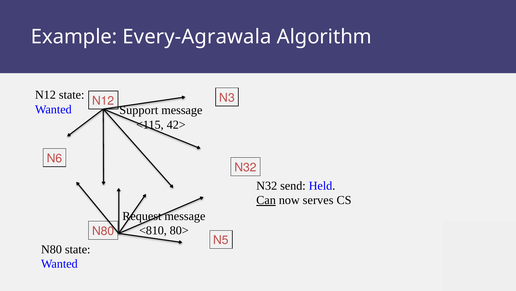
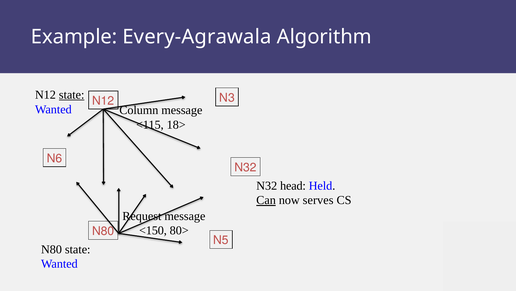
state at (72, 95) underline: none -> present
Support: Support -> Column
42>: 42> -> 18>
send: send -> head
<810: <810 -> <150
